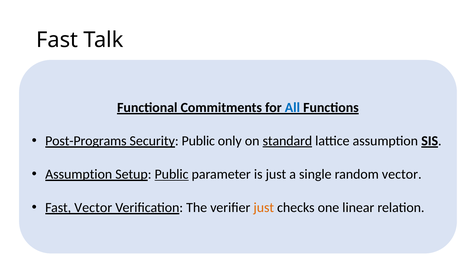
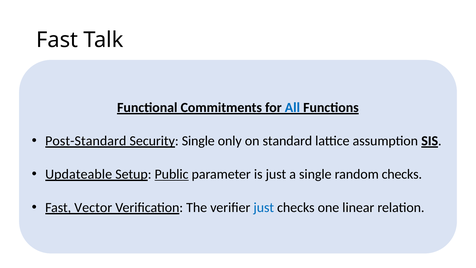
Post-Programs: Post-Programs -> Post-Standard
Security Public: Public -> Single
standard underline: present -> none
Assumption at (79, 174): Assumption -> Updateable
random vector: vector -> checks
just at (264, 207) colour: orange -> blue
